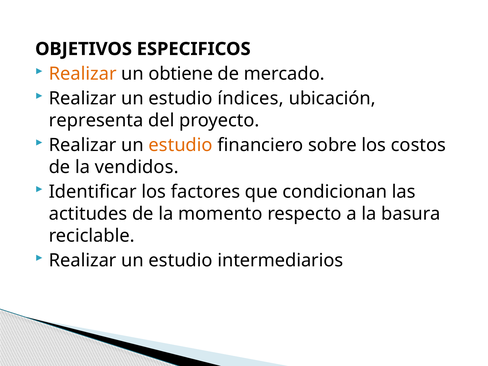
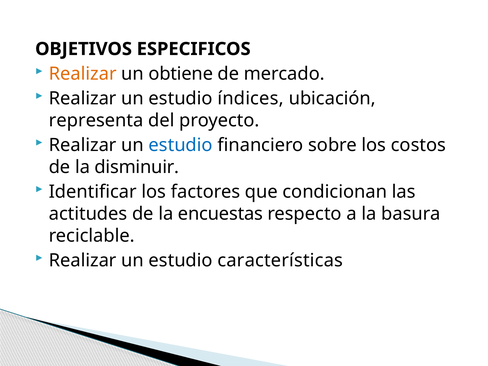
estudio at (181, 145) colour: orange -> blue
vendidos: vendidos -> disminuir
momento: momento -> encuestas
intermediarios: intermediarios -> características
